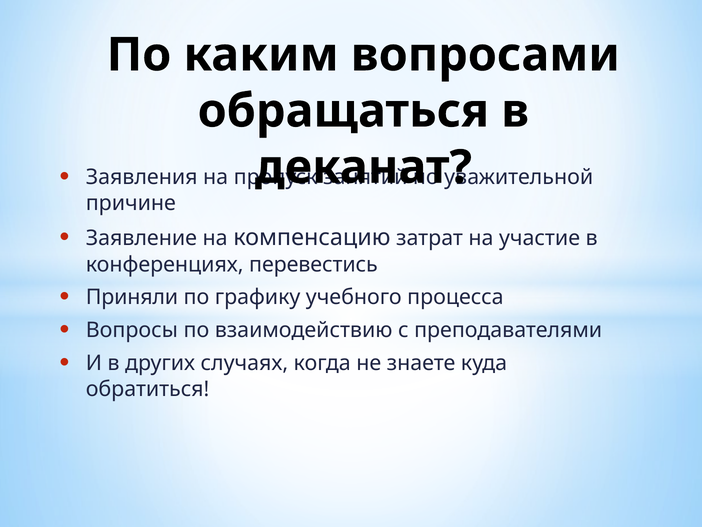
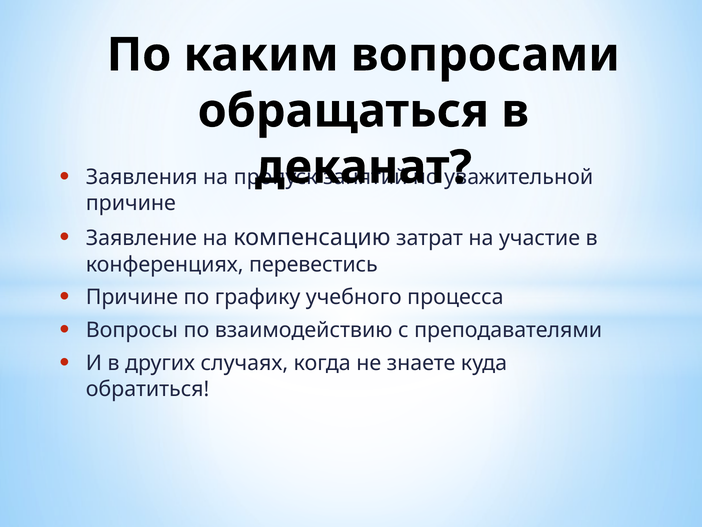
Приняли at (132, 297): Приняли -> Причине
